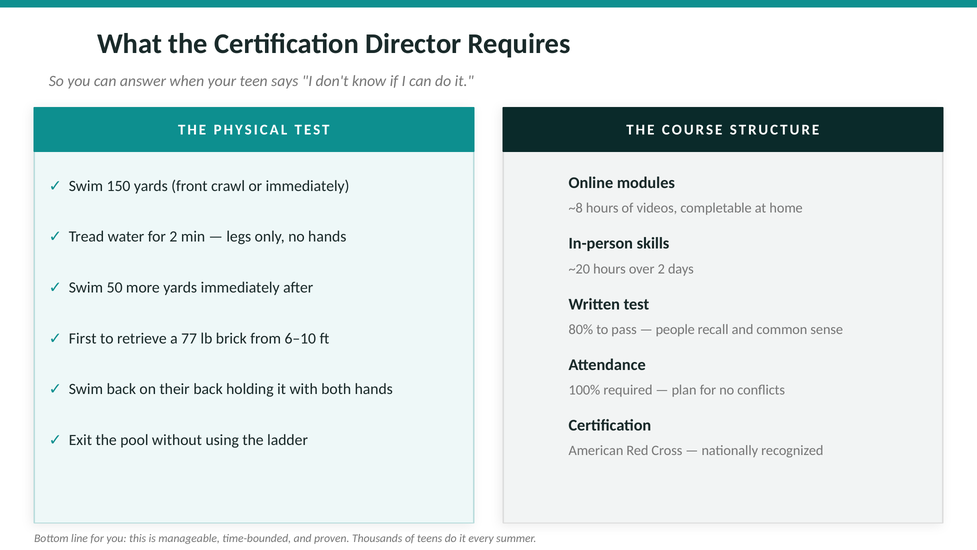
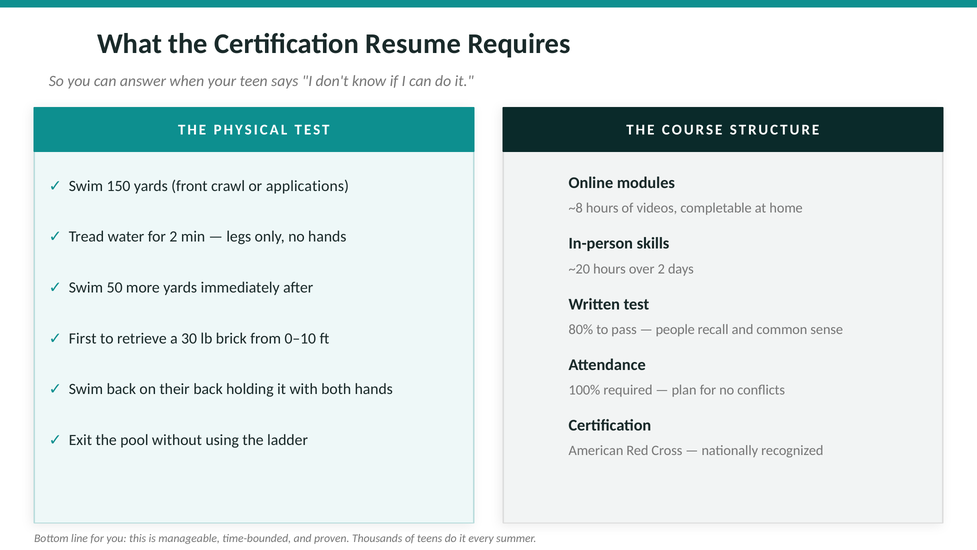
Director: Director -> Resume
or immediately: immediately -> applications
77: 77 -> 30
6–10: 6–10 -> 0–10
